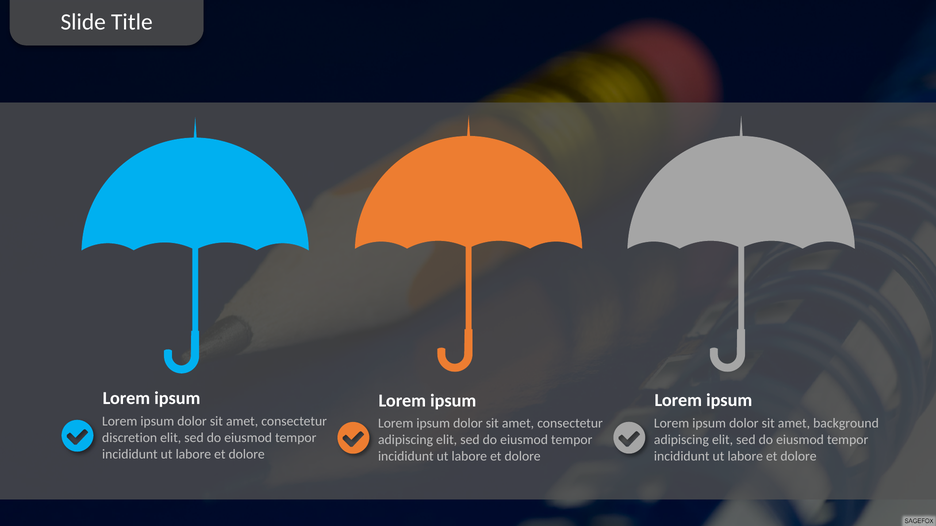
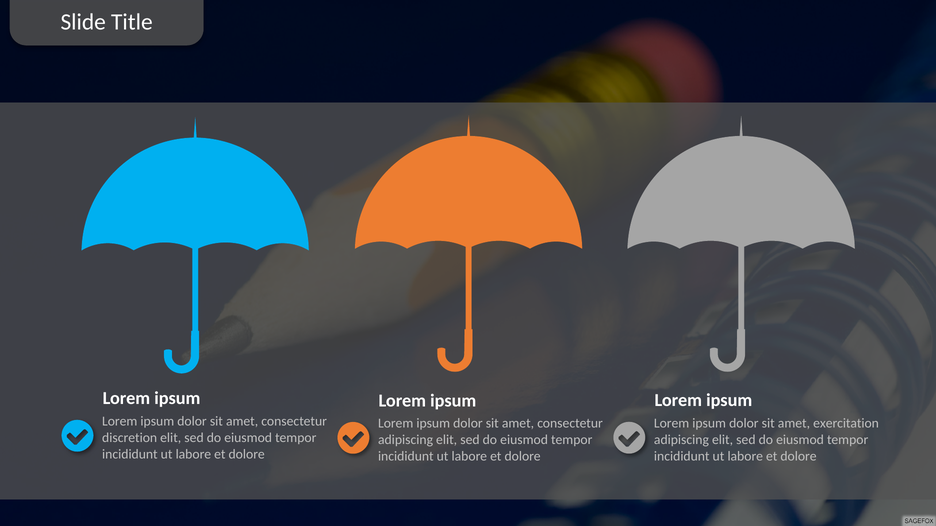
background: background -> exercitation
